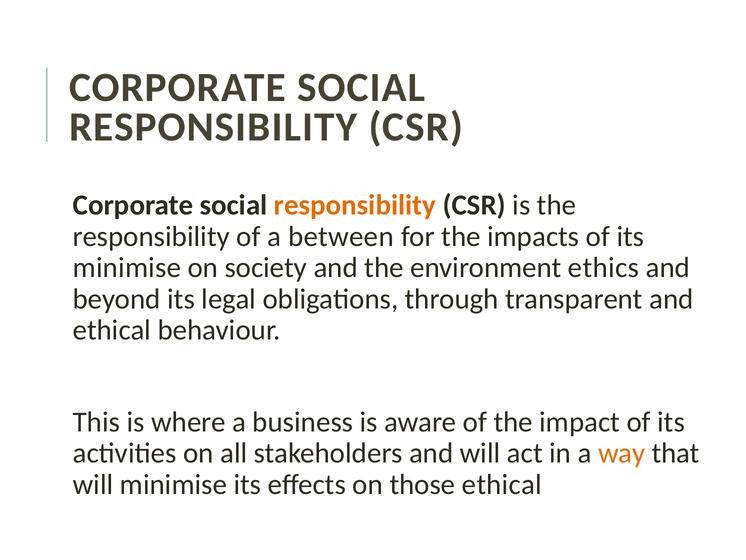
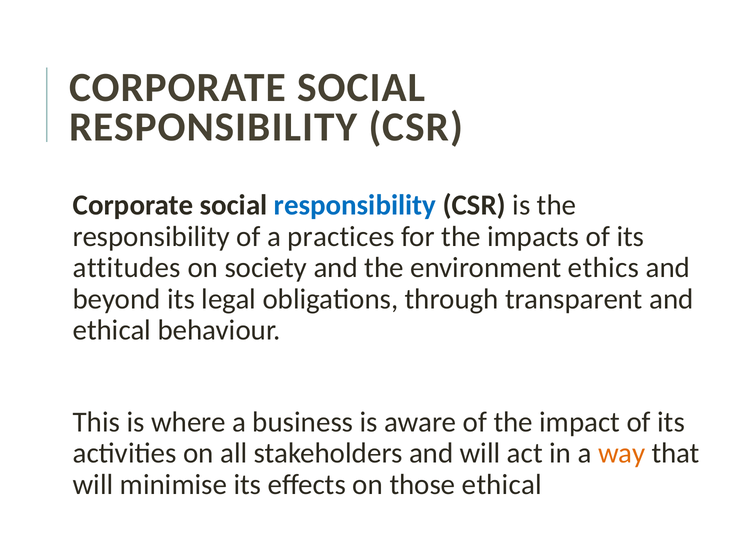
responsibility at (355, 205) colour: orange -> blue
between: between -> practices
minimise at (127, 268): minimise -> attitudes
